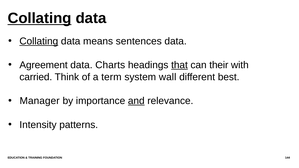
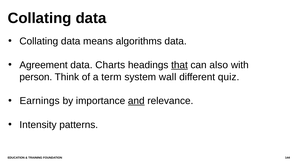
Collating at (40, 18) underline: present -> none
Collating at (39, 41) underline: present -> none
sentences: sentences -> algorithms
their: their -> also
carried: carried -> person
best: best -> quiz
Manager: Manager -> Earnings
